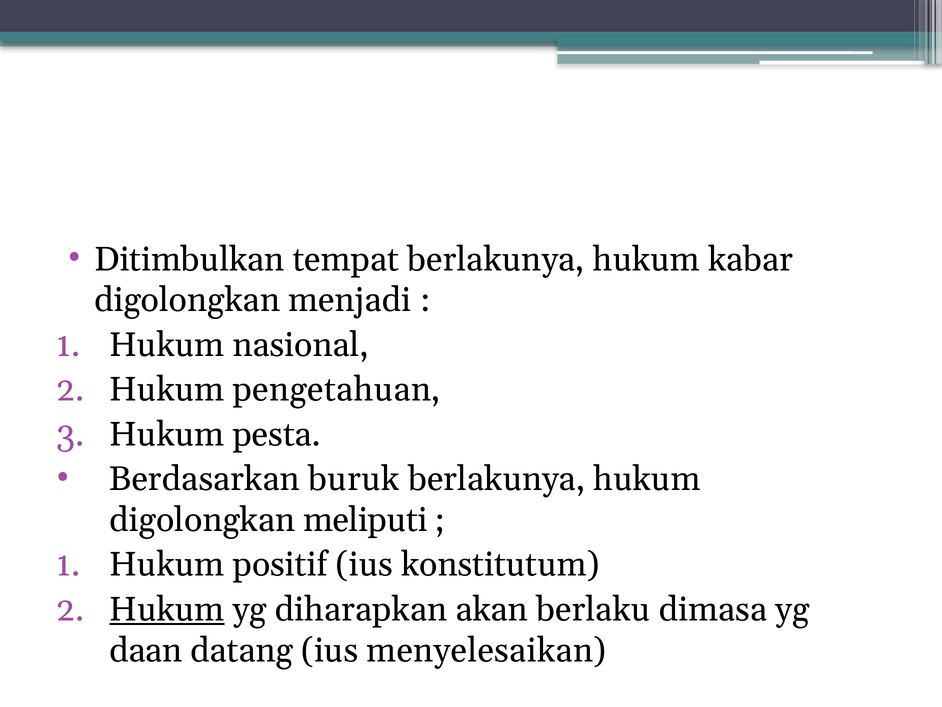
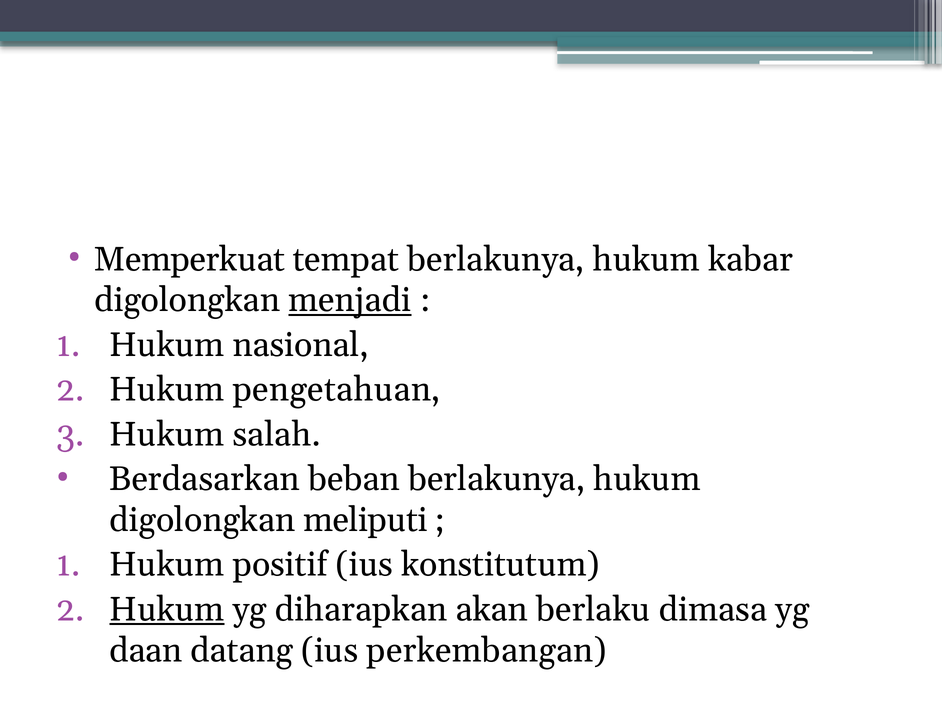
Ditimbulkan: Ditimbulkan -> Memperkuat
menjadi underline: none -> present
pesta: pesta -> salah
buruk: buruk -> beban
menyelesaikan: menyelesaikan -> perkembangan
